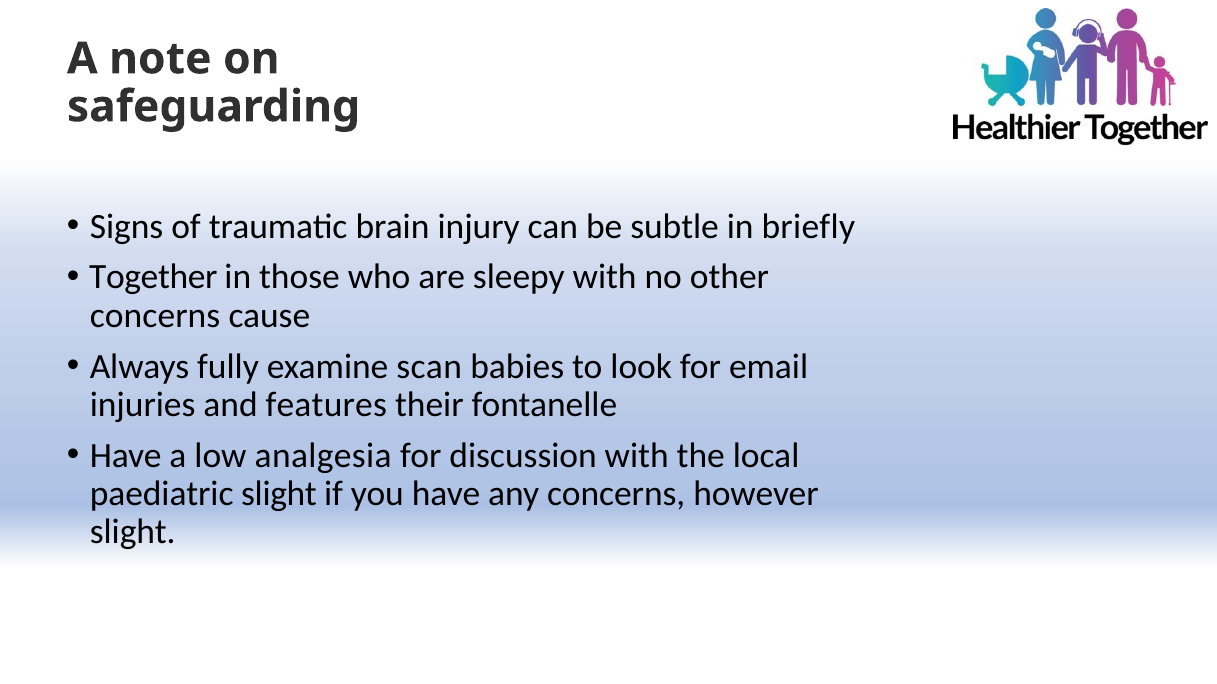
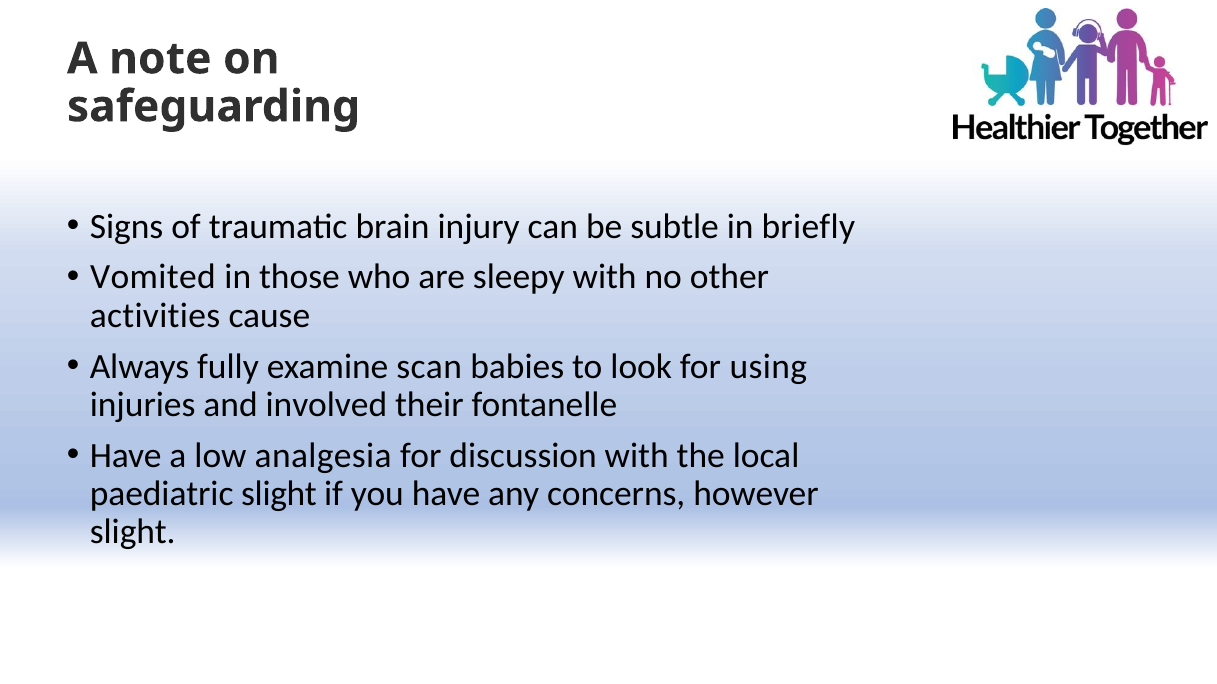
Together: Together -> Vomited
concerns at (155, 316): concerns -> activities
email: email -> using
features: features -> involved
